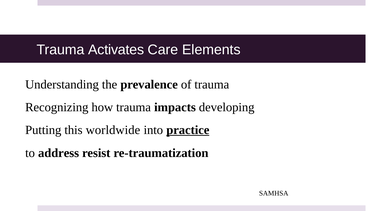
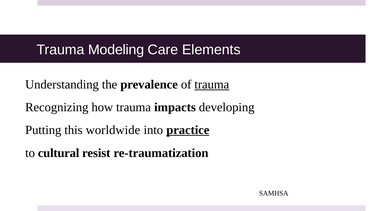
Activates: Activates -> Modeling
trauma at (212, 84) underline: none -> present
address: address -> cultural
